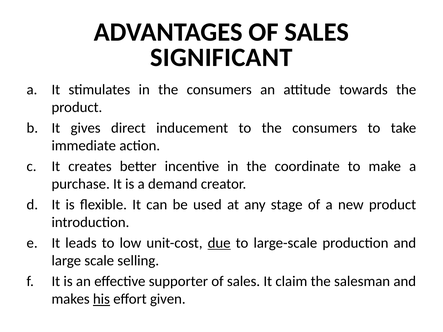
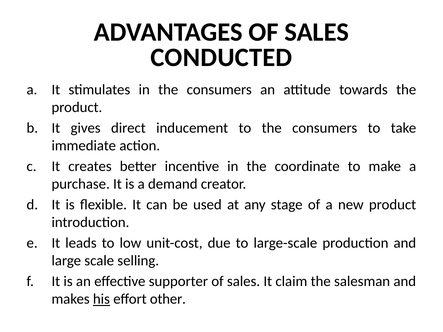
SIGNIFICANT: SIGNIFICANT -> CONDUCTED
due underline: present -> none
given: given -> other
